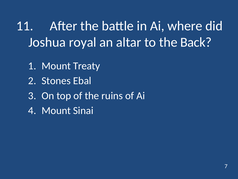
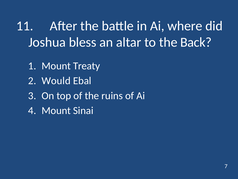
royal: royal -> bless
Stones: Stones -> Would
